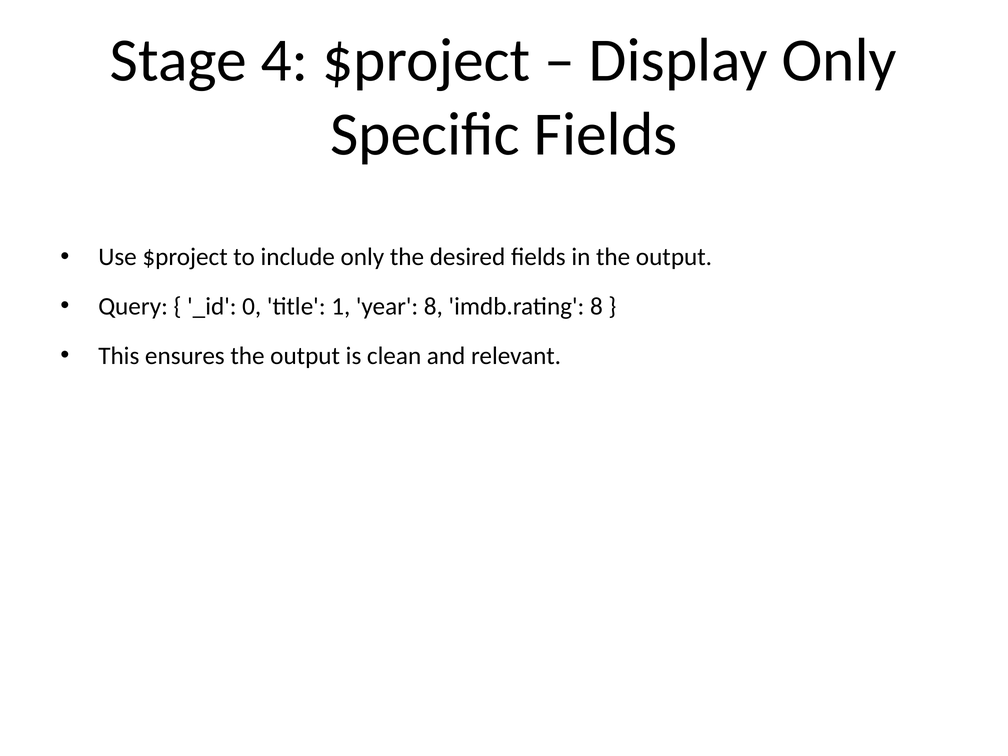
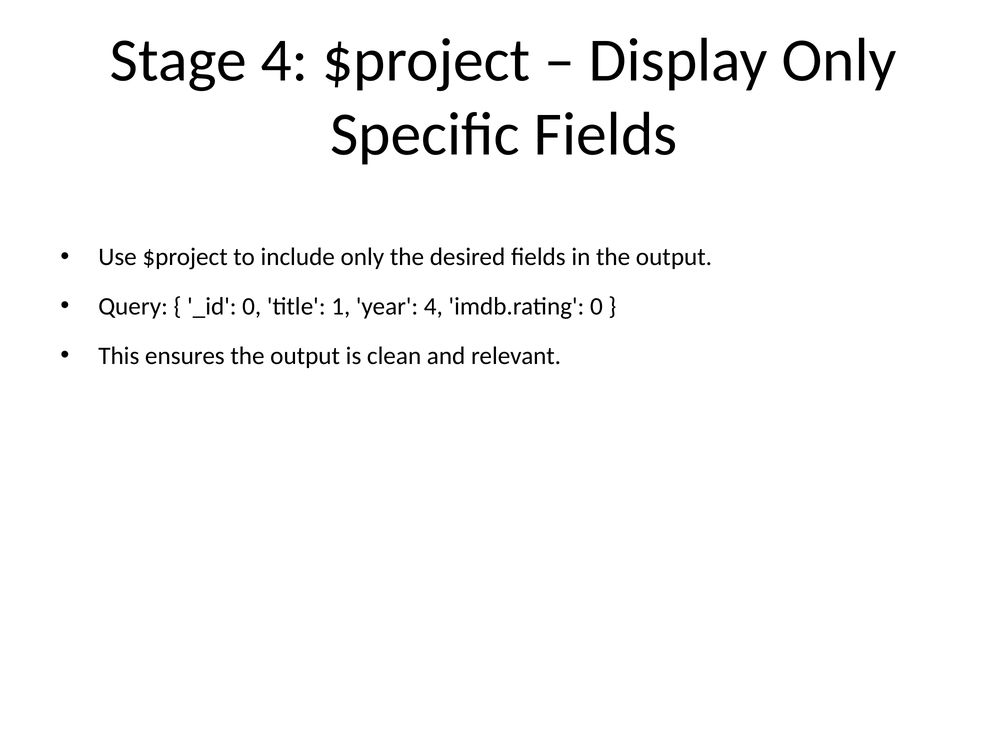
year 8: 8 -> 4
imdb.rating 8: 8 -> 0
